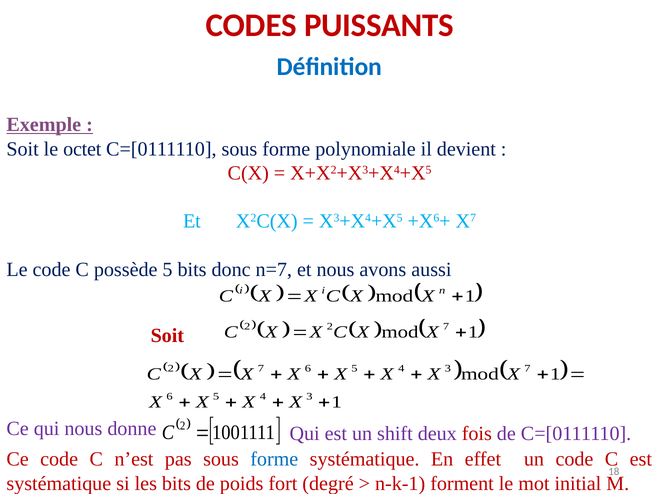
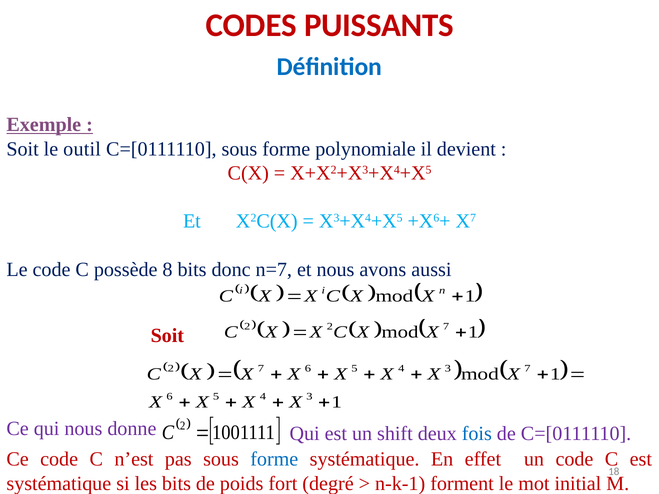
octet: octet -> outil
possède 5: 5 -> 8
fois colour: red -> blue
